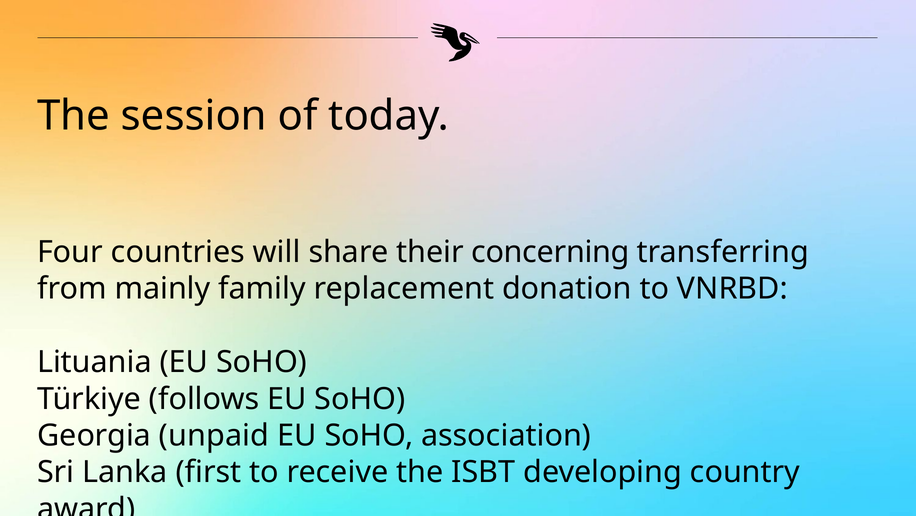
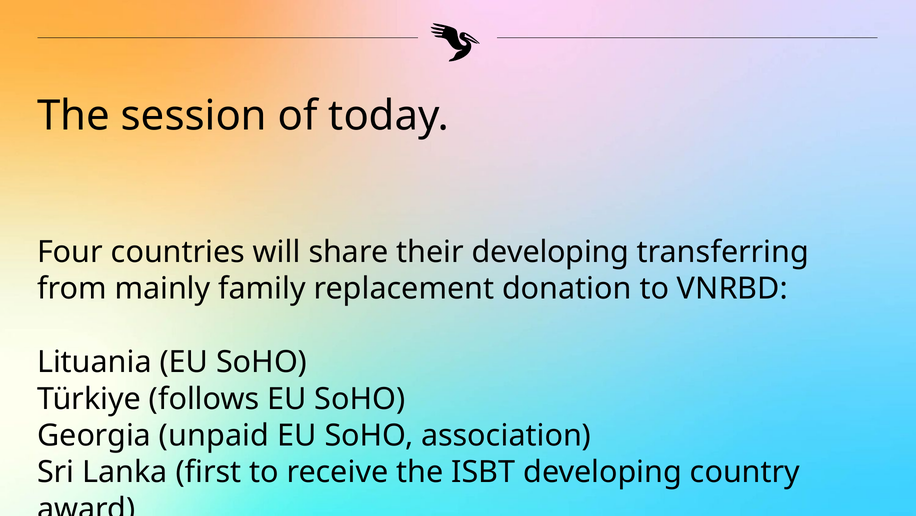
their concerning: concerning -> developing
